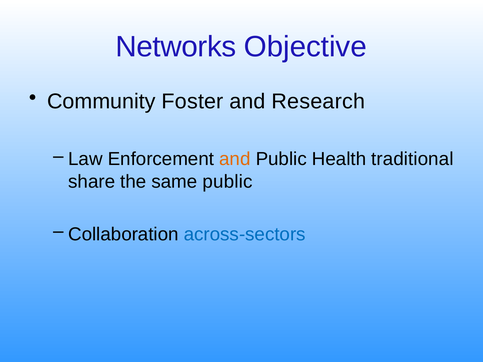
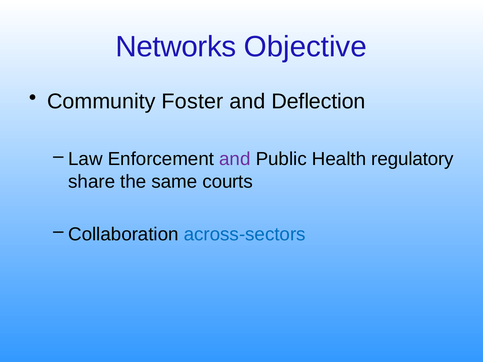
Research: Research -> Deflection
and at (235, 159) colour: orange -> purple
traditional: traditional -> regulatory
same public: public -> courts
